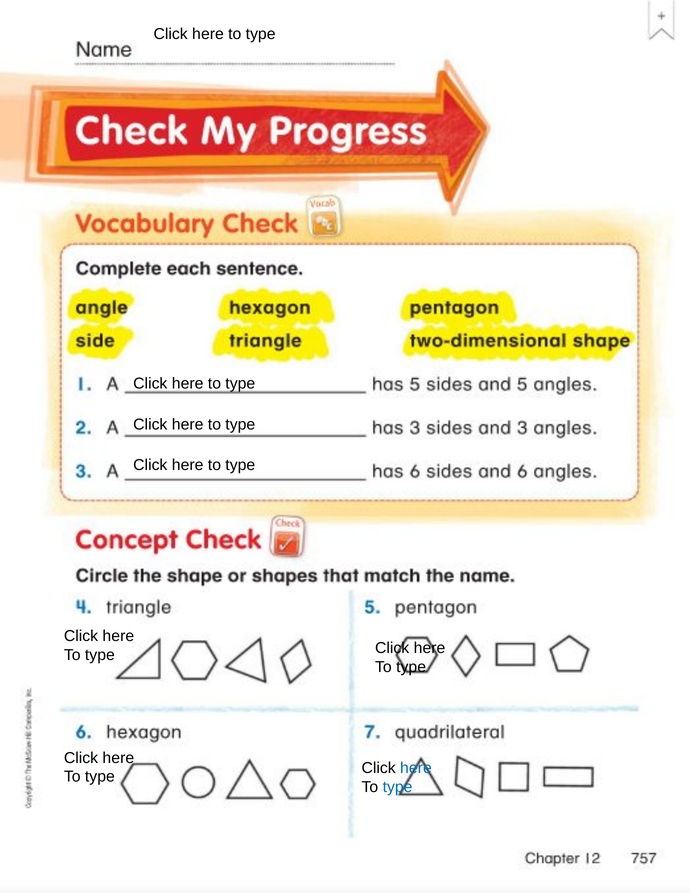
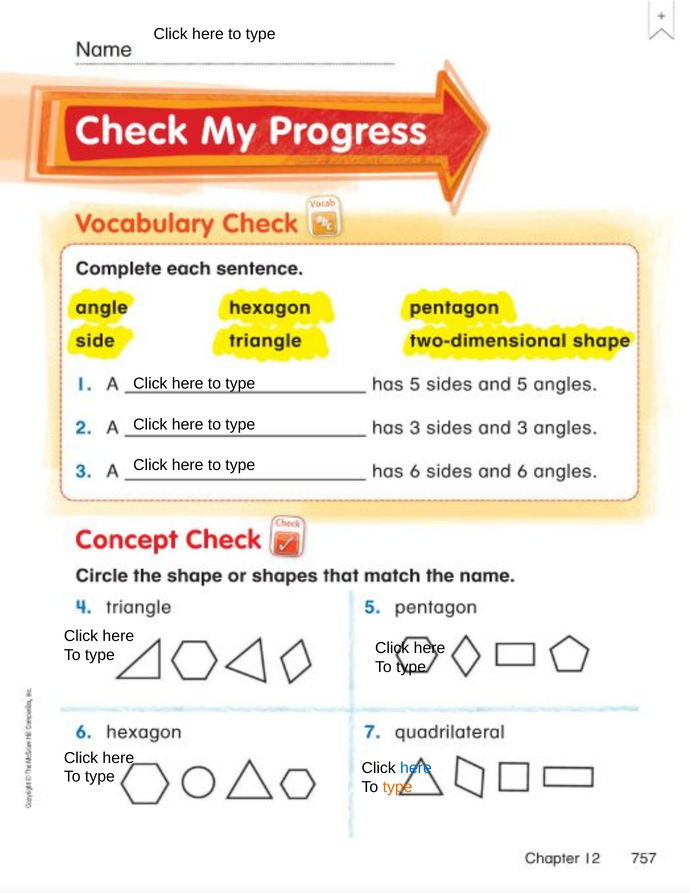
type at (398, 787) colour: blue -> orange
